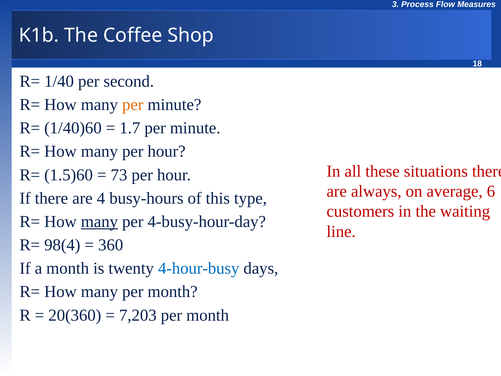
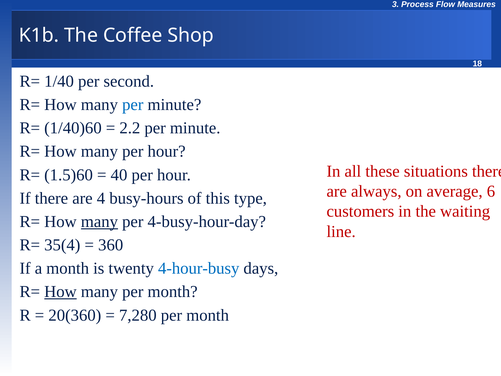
per at (133, 105) colour: orange -> blue
1.7: 1.7 -> 2.2
73: 73 -> 40
98(4: 98(4 -> 35(4
How at (60, 292) underline: none -> present
7,203: 7,203 -> 7,280
